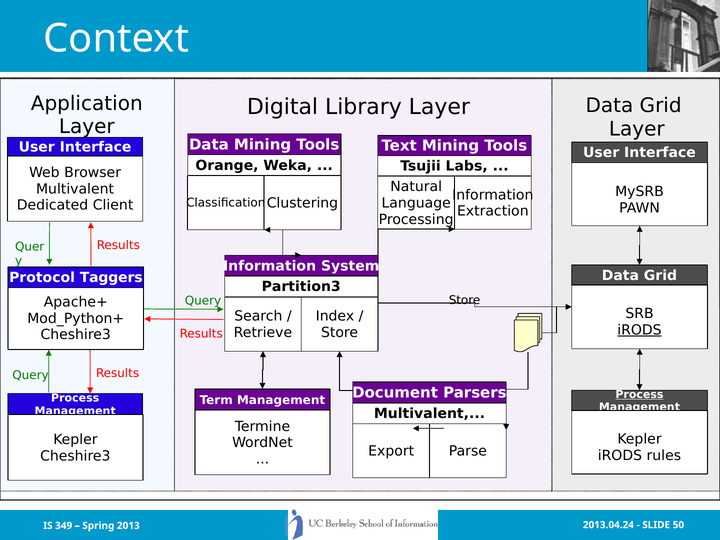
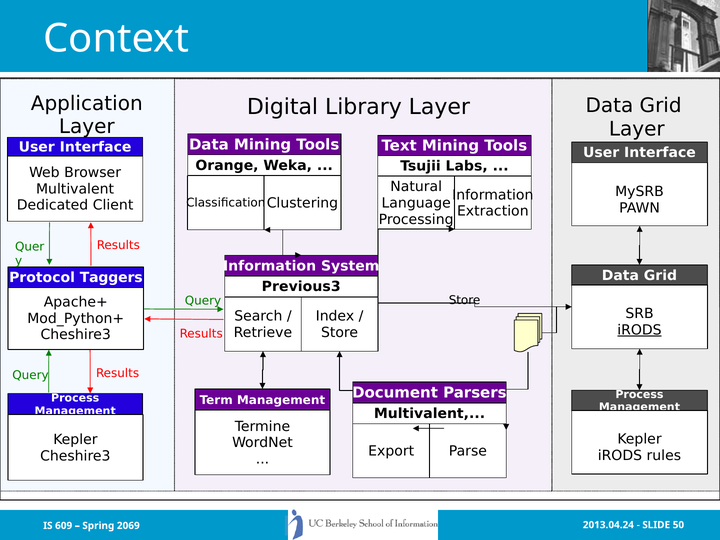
Partition3: Partition3 -> Previous3
Process at (639, 394) underline: present -> none
349: 349 -> 609
2013: 2013 -> 2069
